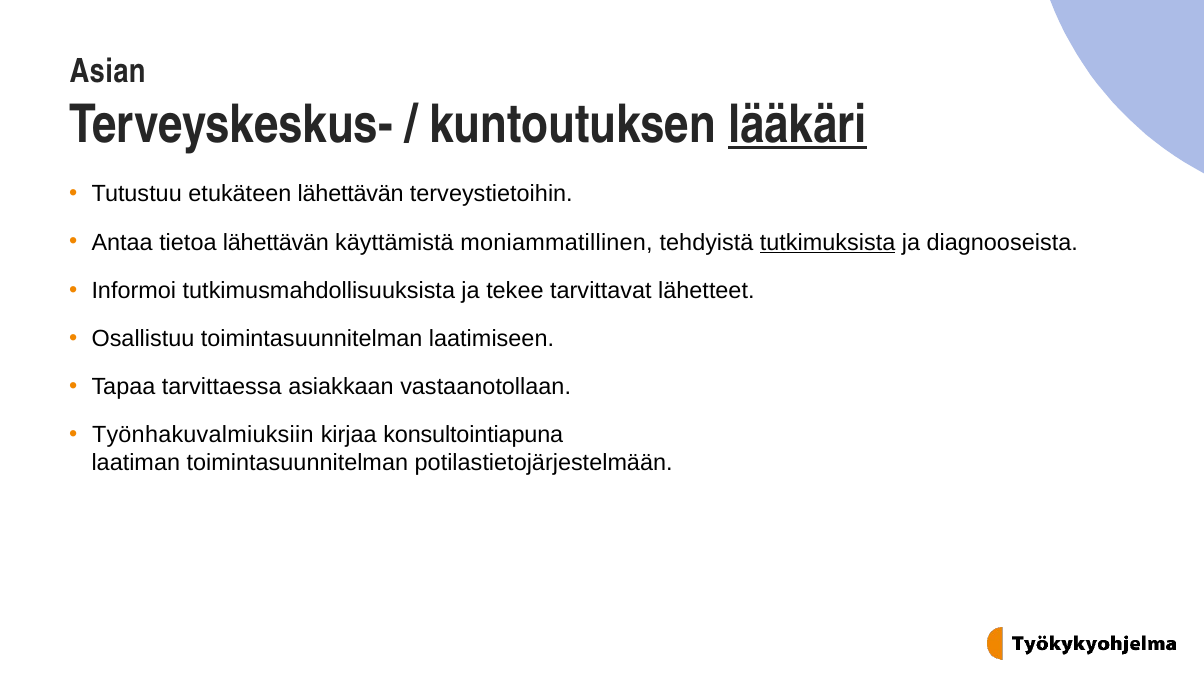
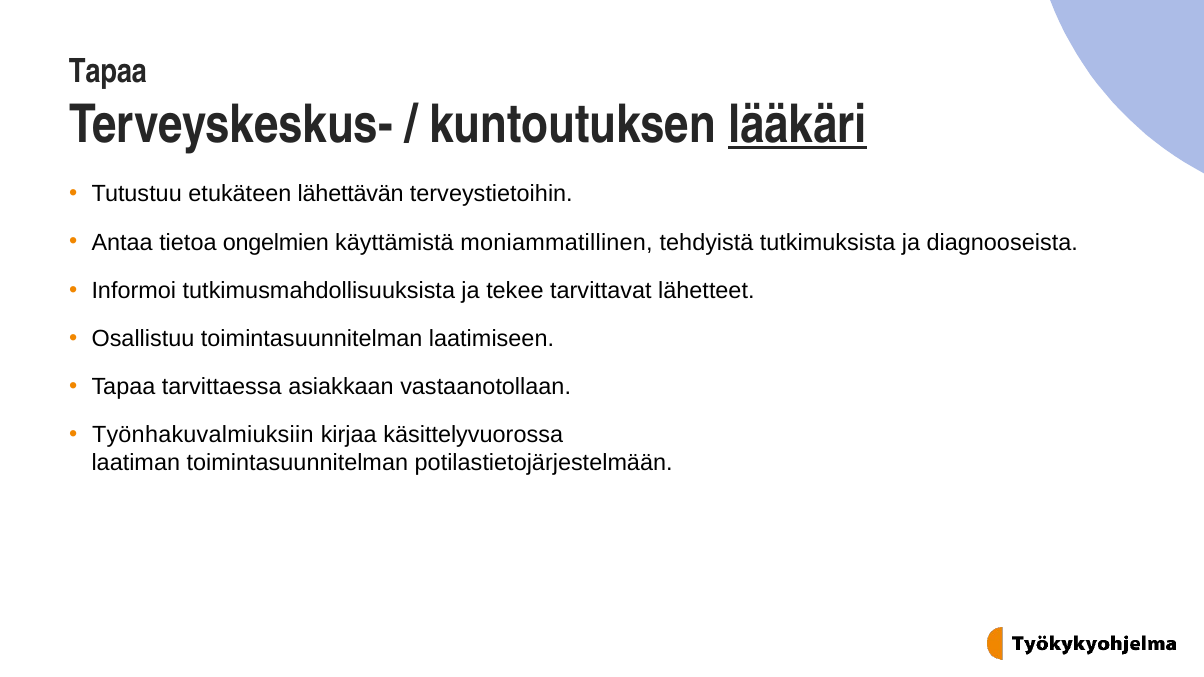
Asian at (108, 71): Asian -> Tapaa
tietoa lähettävän: lähettävän -> ongelmien
tutkimuksista underline: present -> none
konsultointiapuna: konsultointiapuna -> käsittelyvuorossa
